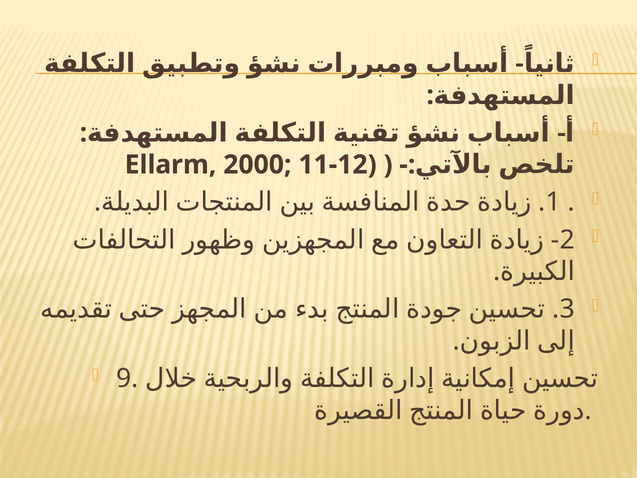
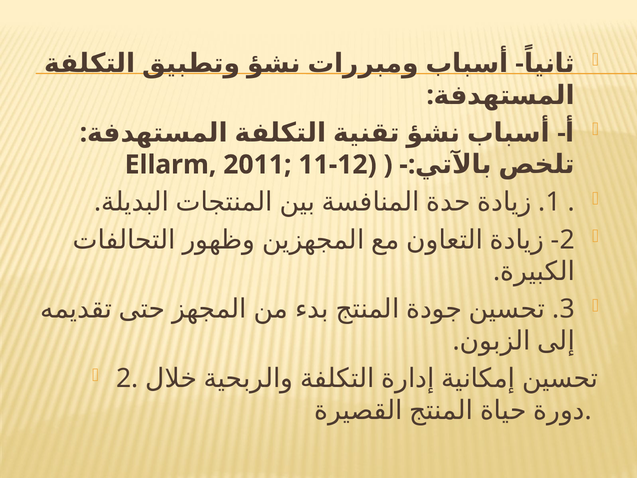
2000: 2000 -> 2011
9 at (127, 378): 9 -> 2
